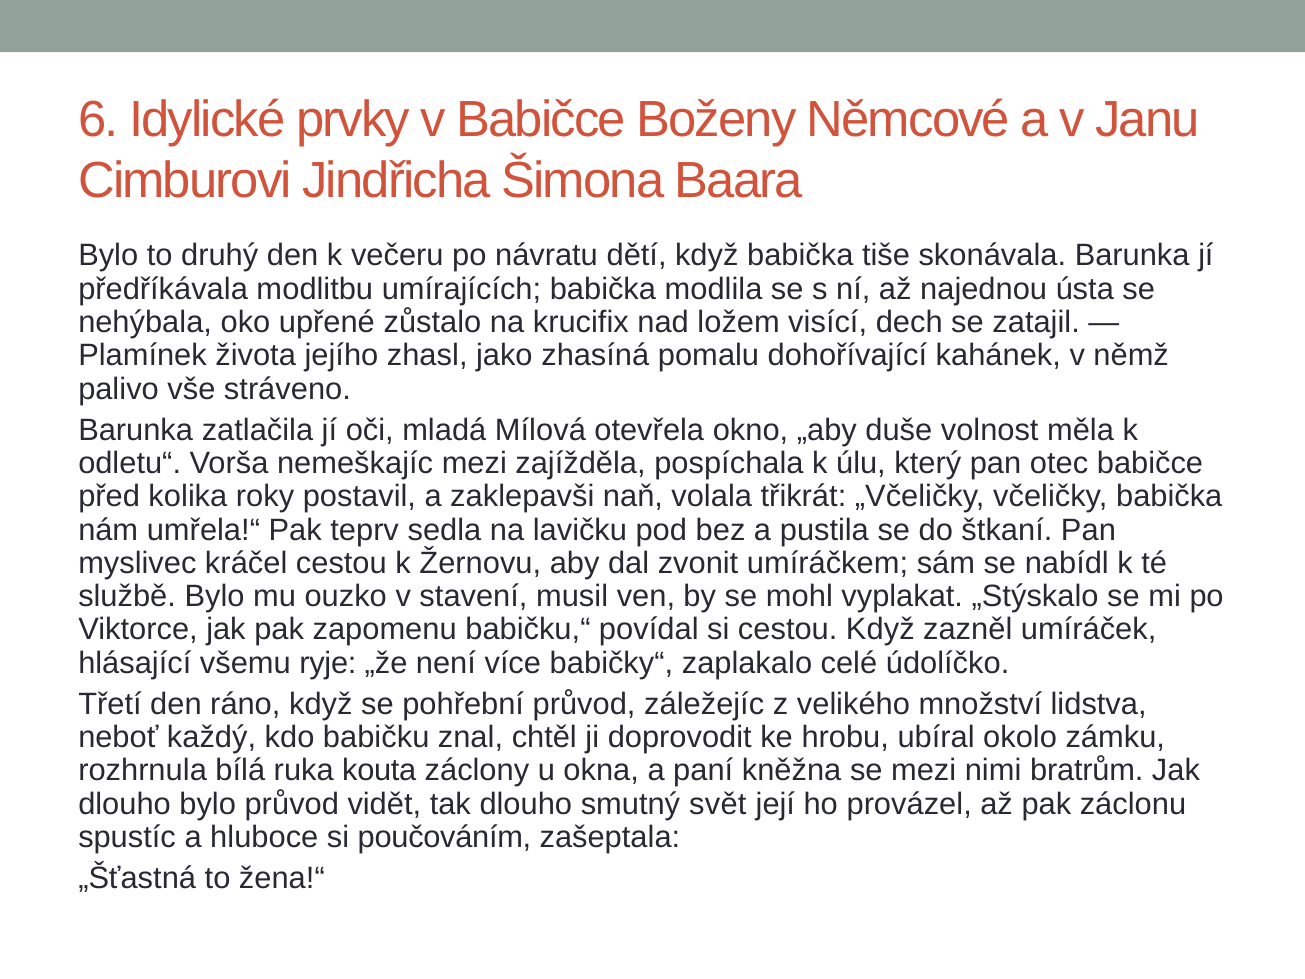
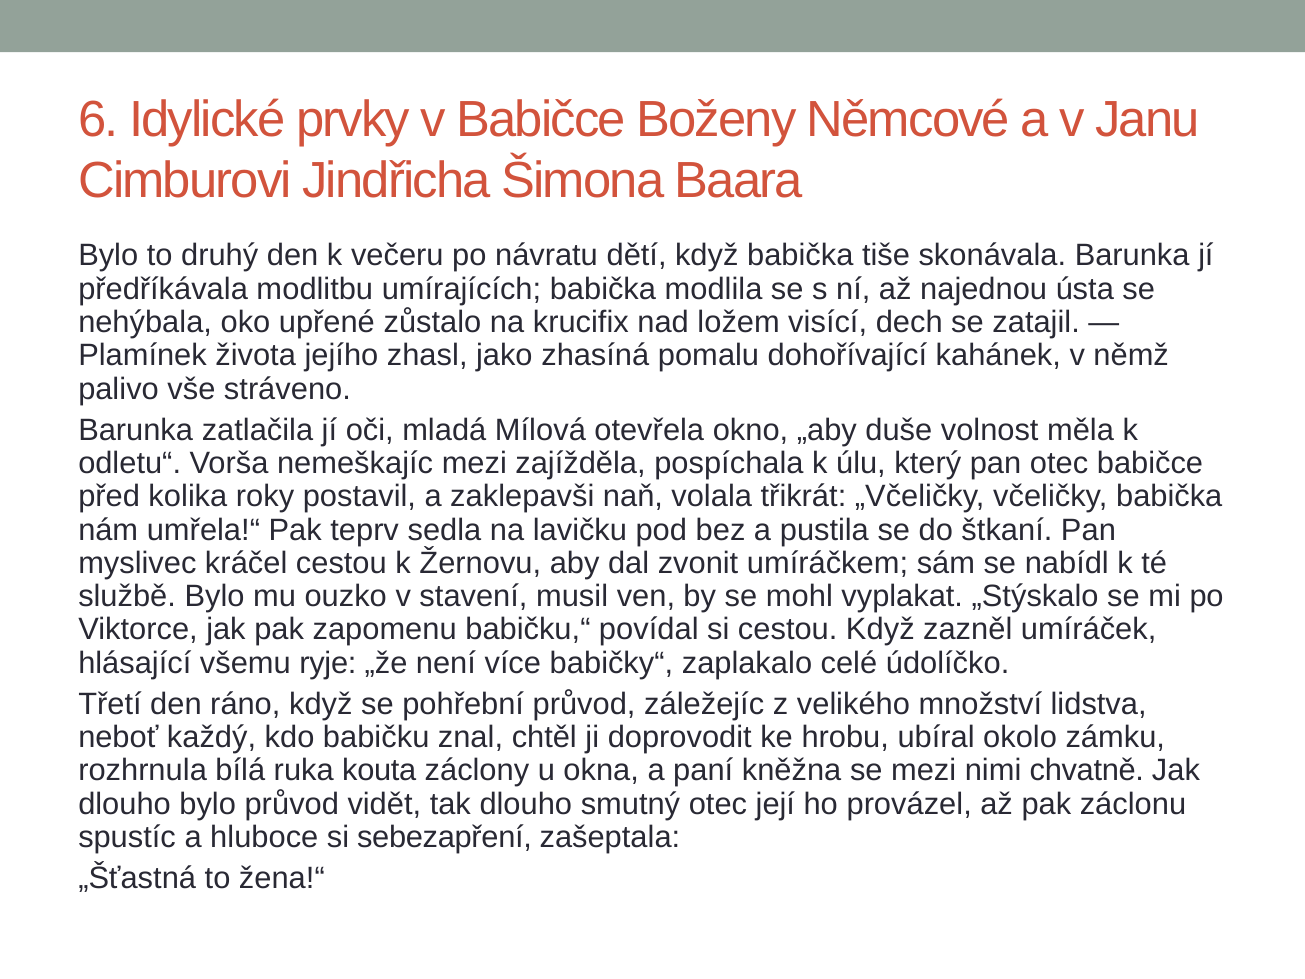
bratrům: bratrům -> chvatně
smutný svět: svět -> otec
poučováním: poučováním -> sebezapření
